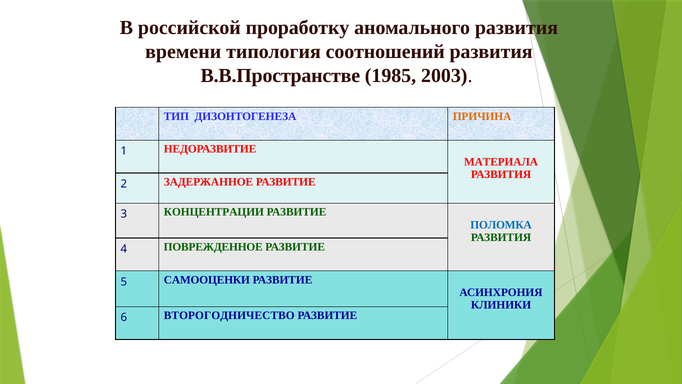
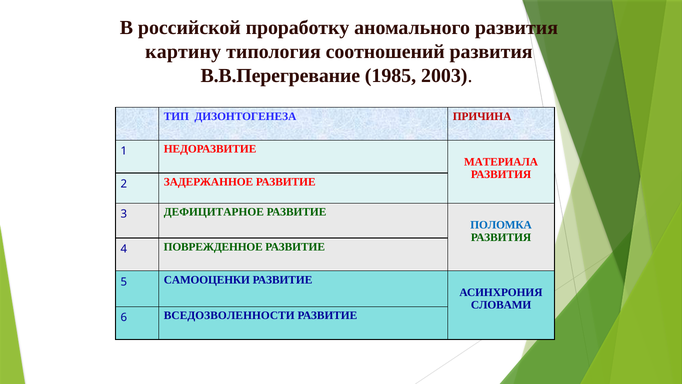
времени: времени -> картину
В.В.Пространстве: В.В.Пространстве -> В.В.Перегревание
ПРИЧИНА colour: orange -> red
КОНЦЕНТРАЦИИ: КОНЦЕНТРАЦИИ -> ДЕФИЦИТАРНОЕ
КЛИНИКИ: КЛИНИКИ -> СЛОВАМИ
ВТОРОГОДНИЧЕСТВО: ВТОРОГОДНИЧЕСТВО -> ВСЕДОЗВОЛЕННОСТИ
